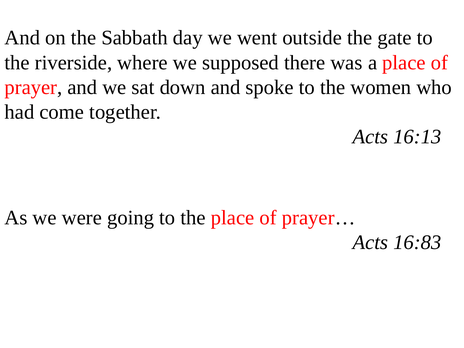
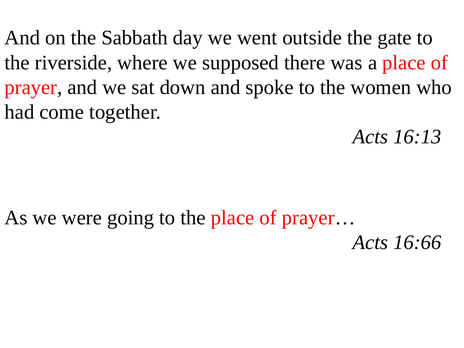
16:83: 16:83 -> 16:66
